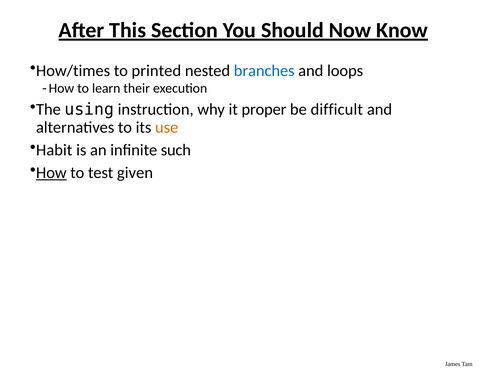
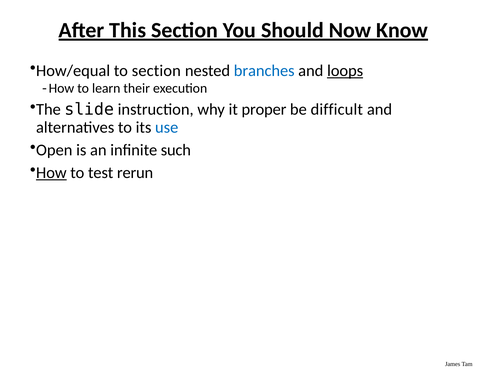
How/times: How/times -> How/equal
to printed: printed -> section
loops underline: none -> present
using: using -> slide
use colour: orange -> blue
Habit: Habit -> Open
given: given -> rerun
